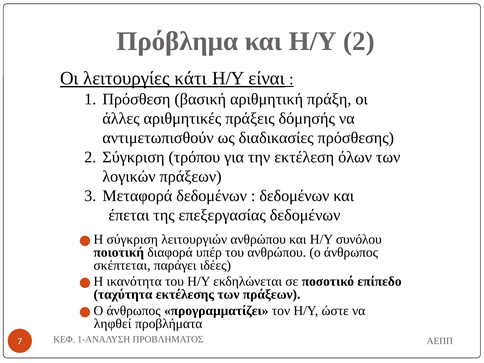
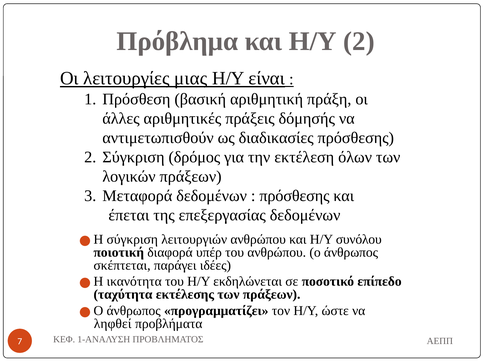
κάτι: κάτι -> μιας
τρόπου: τρόπου -> δρόμος
δεδομένων at (294, 196): δεδομένων -> πρόσθεσης
